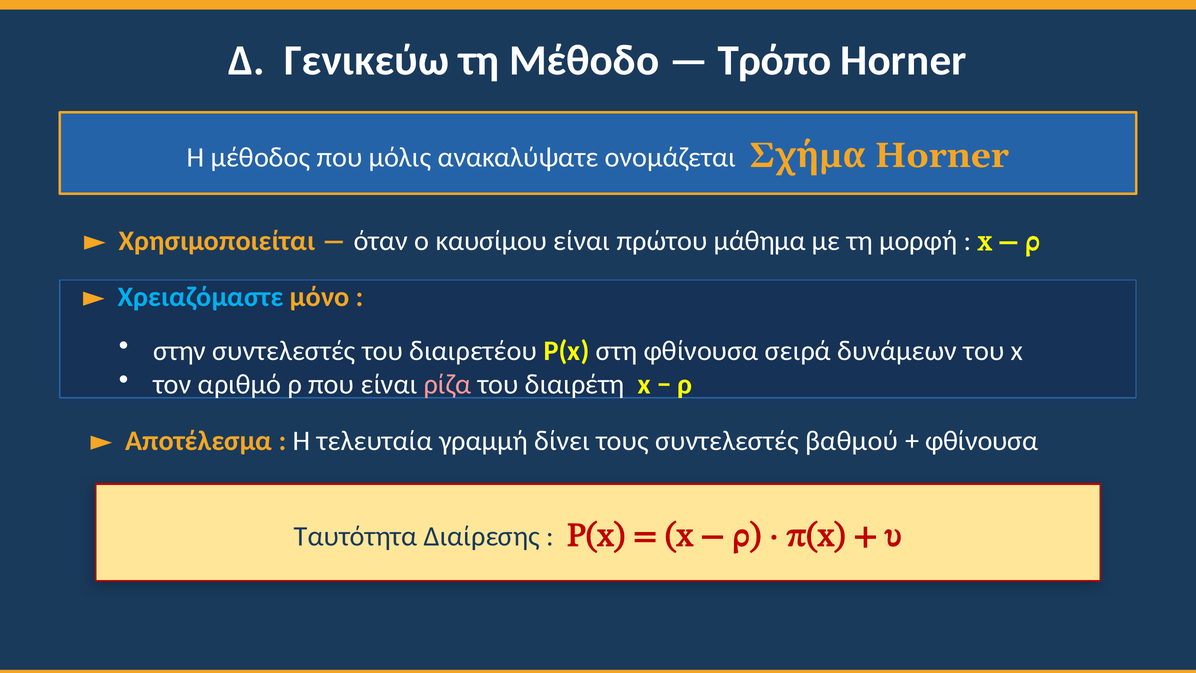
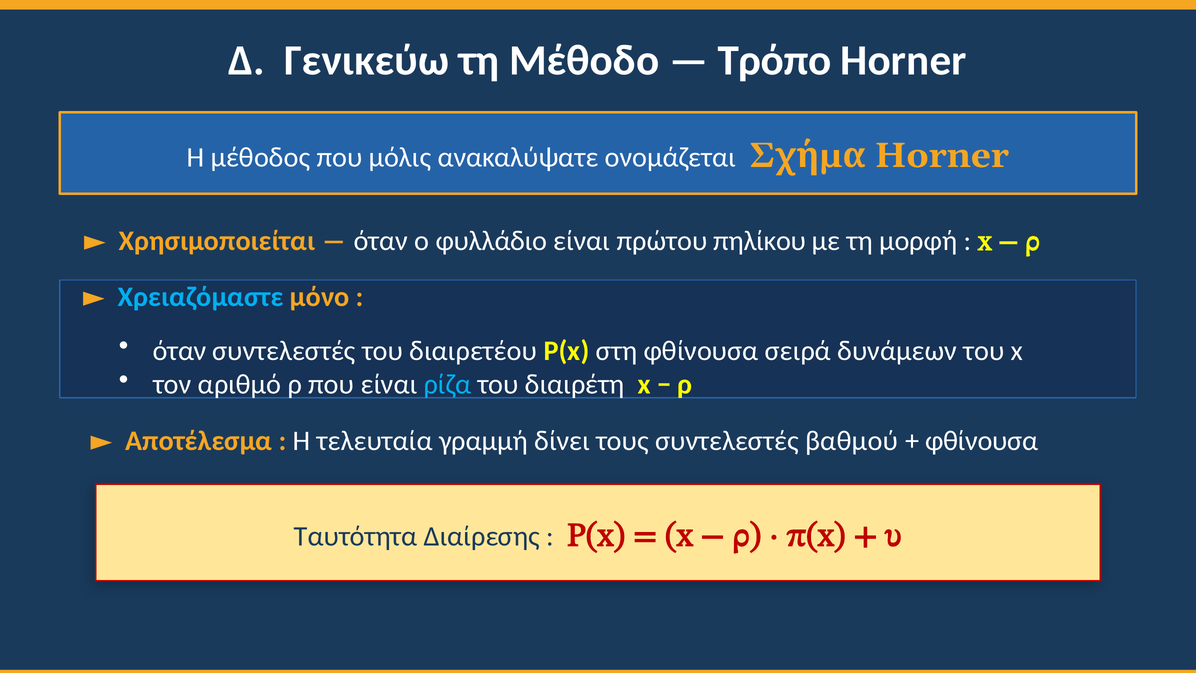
καυσίμου: καυσίμου -> φυλλάδιο
μάθημα: μάθημα -> πηλίκου
στην at (180, 351): στην -> όταν
ρίζα colour: pink -> light blue
